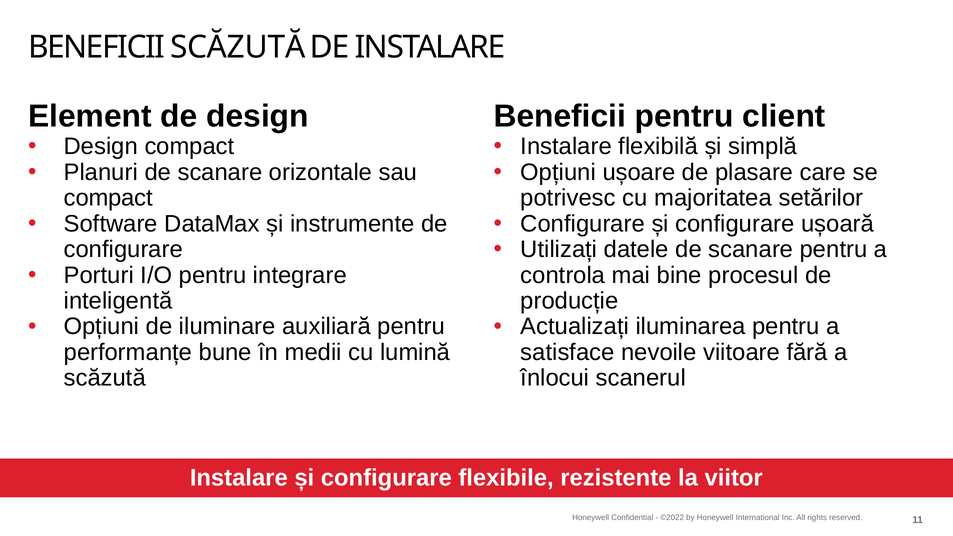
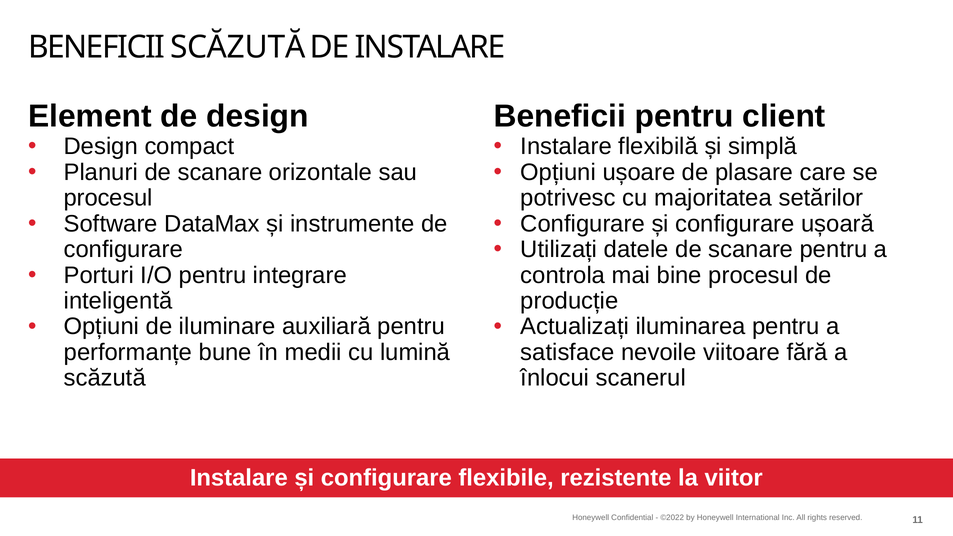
compact at (108, 198): compact -> procesul
